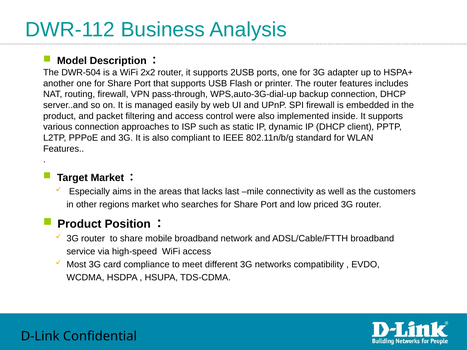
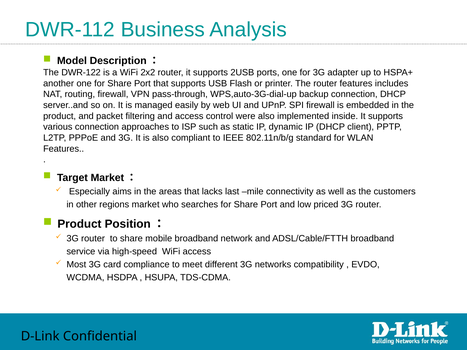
DWR-504: DWR-504 -> DWR-122
